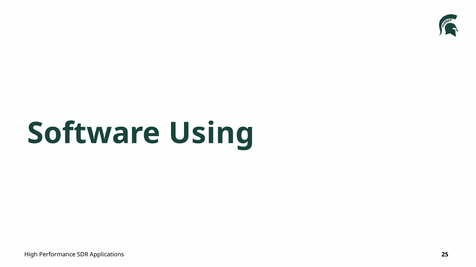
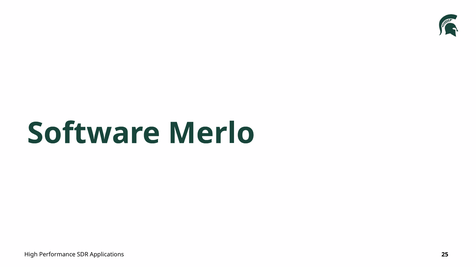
Using: Using -> Merlo
